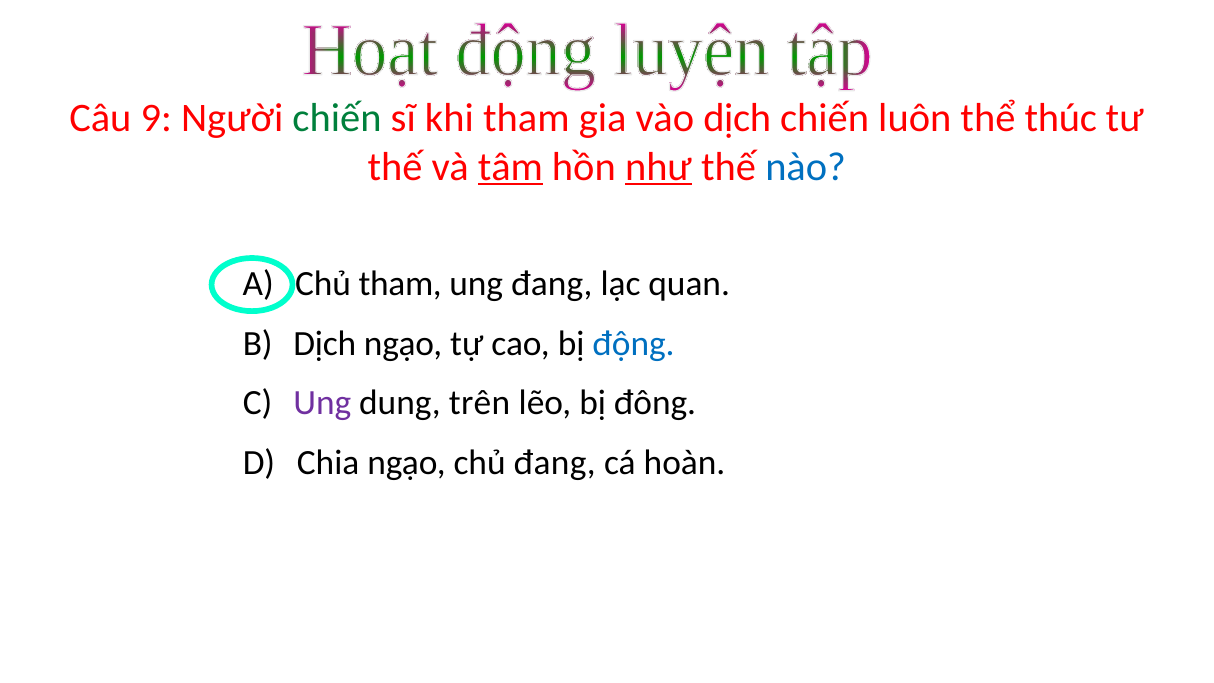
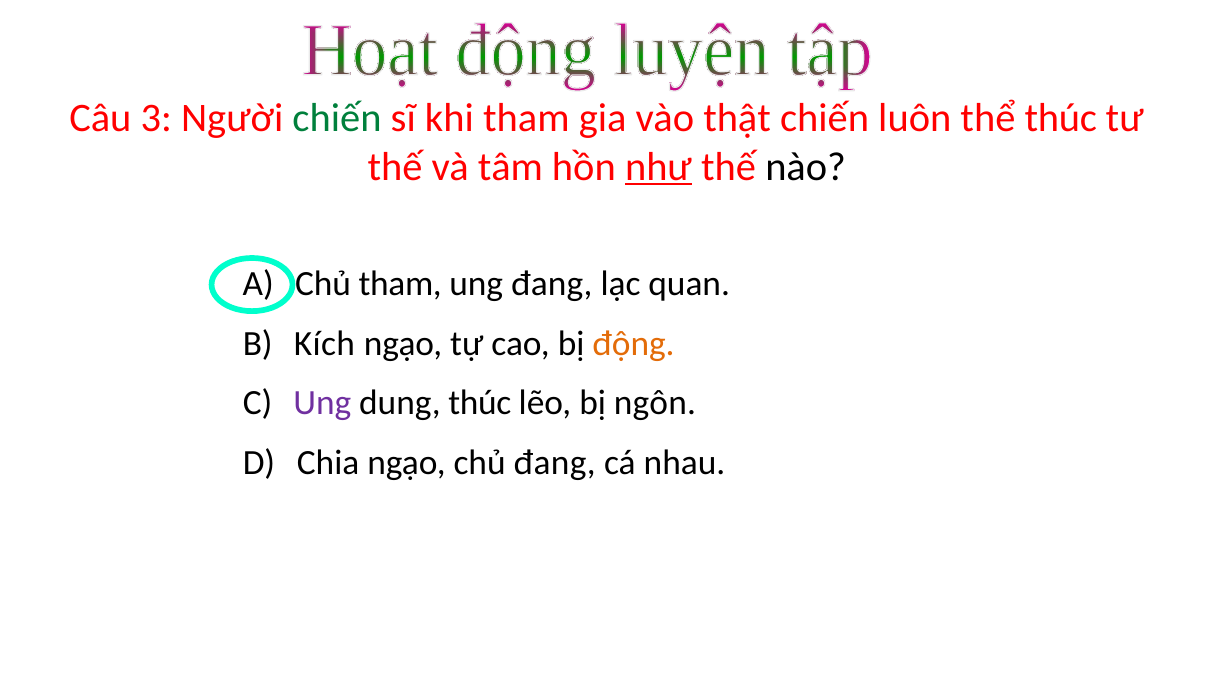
9: 9 -> 3
vào dịch: dịch -> thật
tâm underline: present -> none
nào colour: blue -> black
B Dịch: Dịch -> Kích
động colour: blue -> orange
dung trên: trên -> thúc
đông: đông -> ngôn
hoàn: hoàn -> nhau
